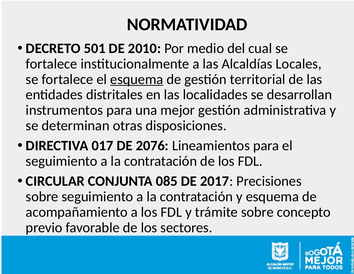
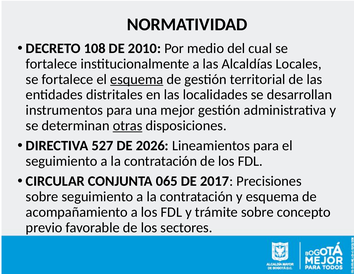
501: 501 -> 108
otras underline: none -> present
017: 017 -> 527
2076: 2076 -> 2026
085: 085 -> 065
